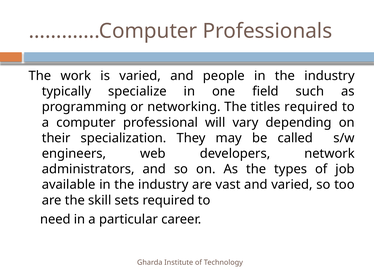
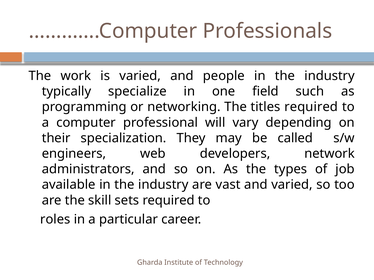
need: need -> roles
